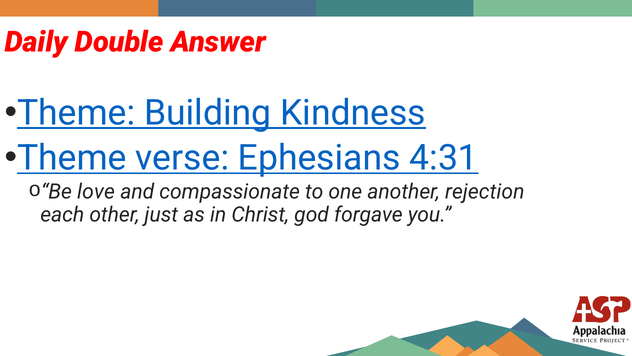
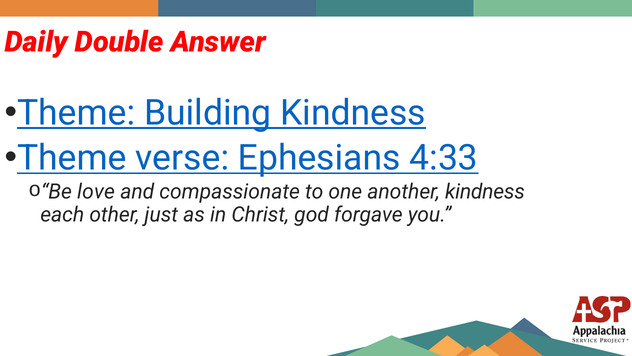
4:31: 4:31 -> 4:33
another rejection: rejection -> kindness
